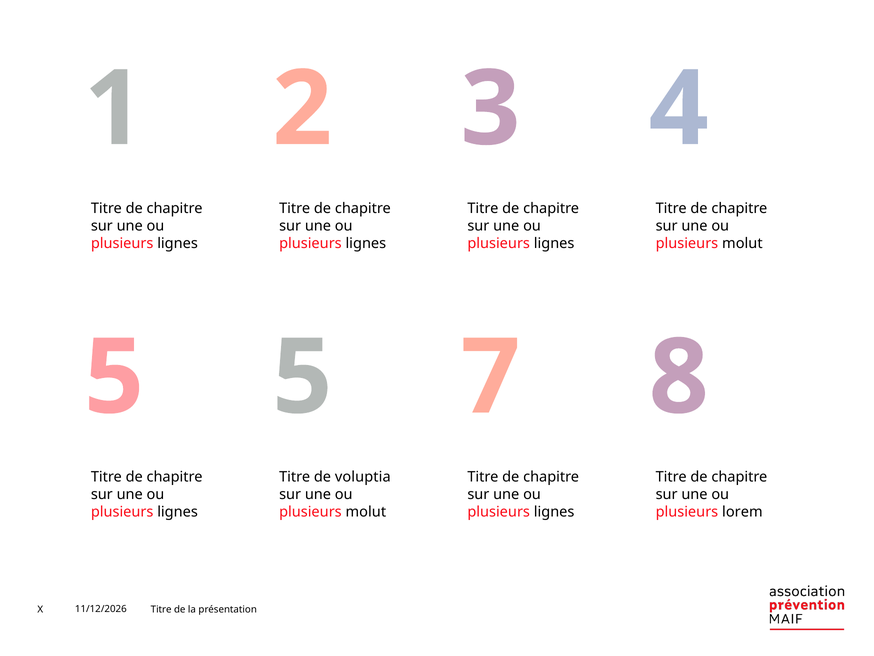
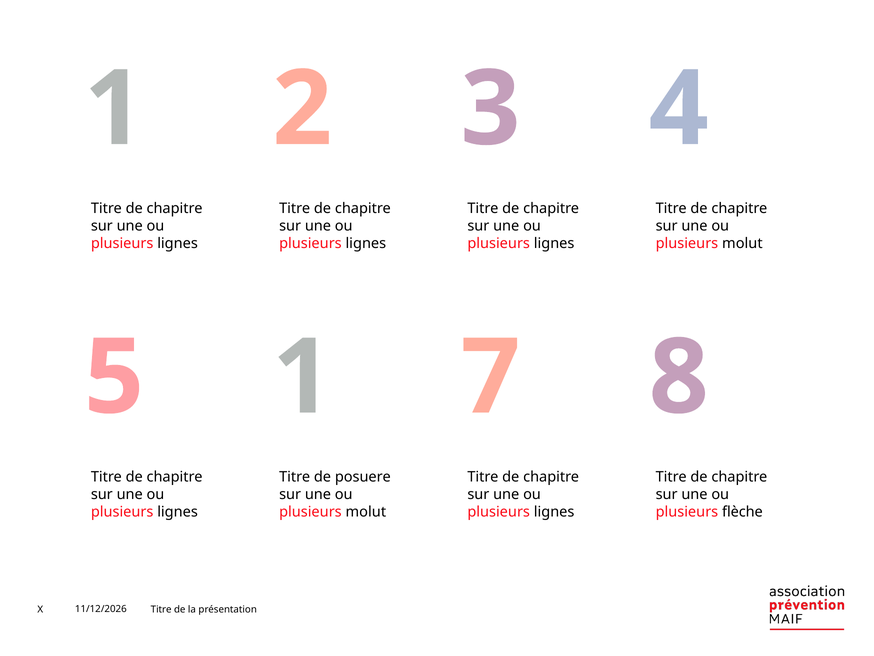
5 5: 5 -> 1
voluptia: voluptia -> posuere
lorem: lorem -> flèche
